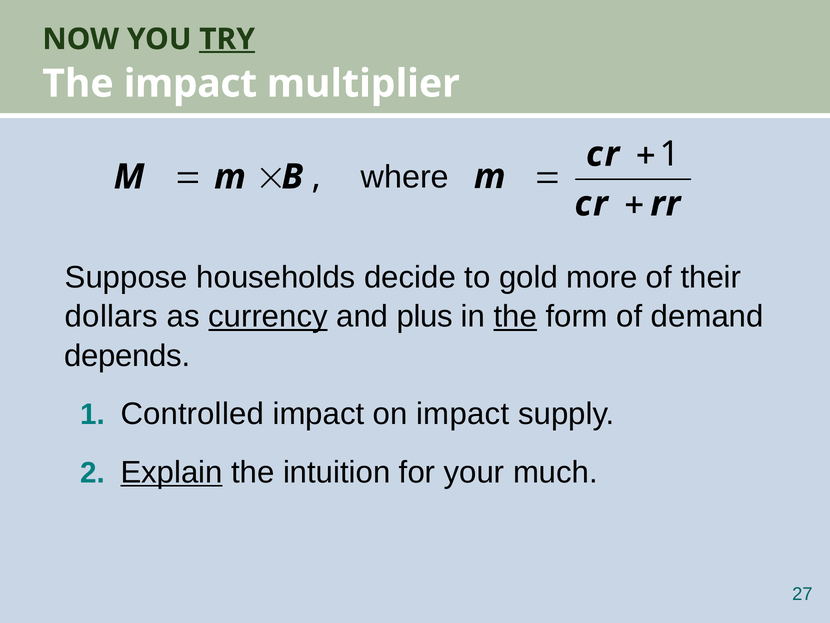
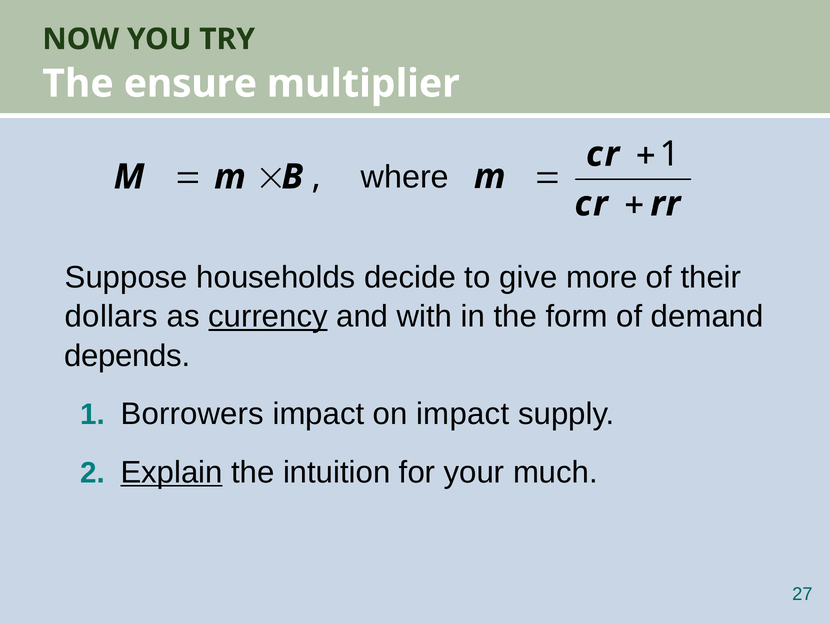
TRY underline: present -> none
The impact: impact -> ensure
gold: gold -> give
plus: plus -> with
the at (515, 316) underline: present -> none
Controlled: Controlled -> Borrowers
